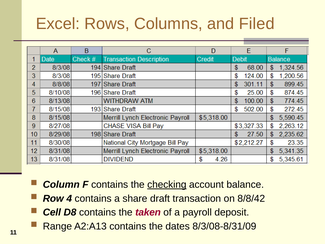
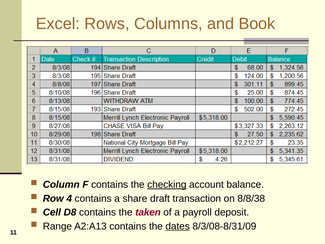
Filed: Filed -> Book
8/8/42: 8/8/42 -> 8/8/38
dates underline: none -> present
